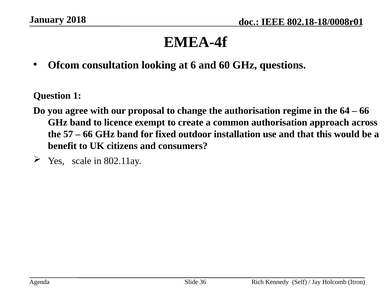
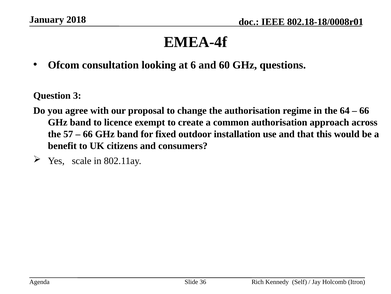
1: 1 -> 3
